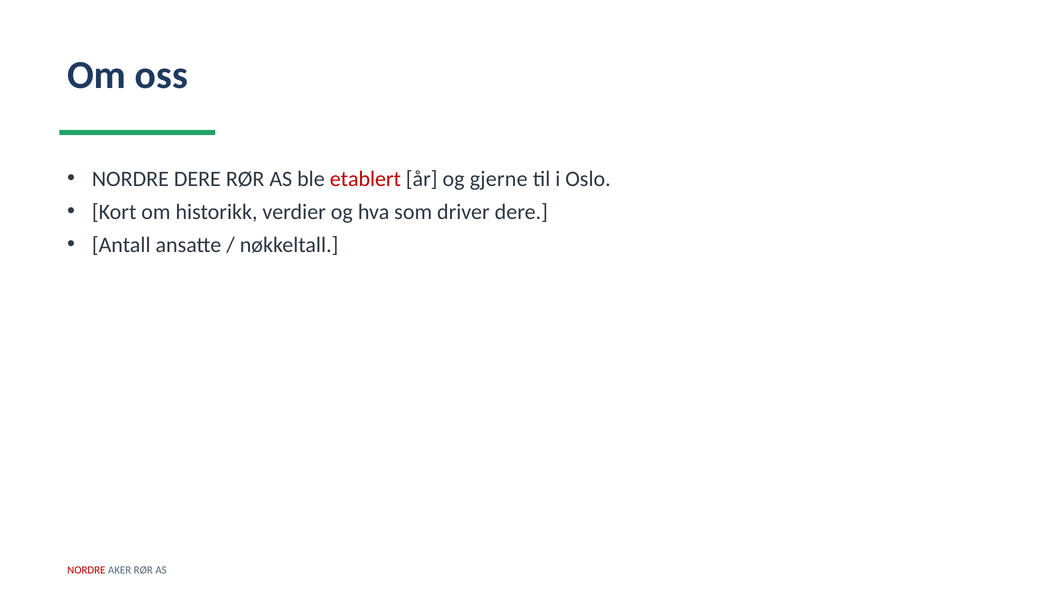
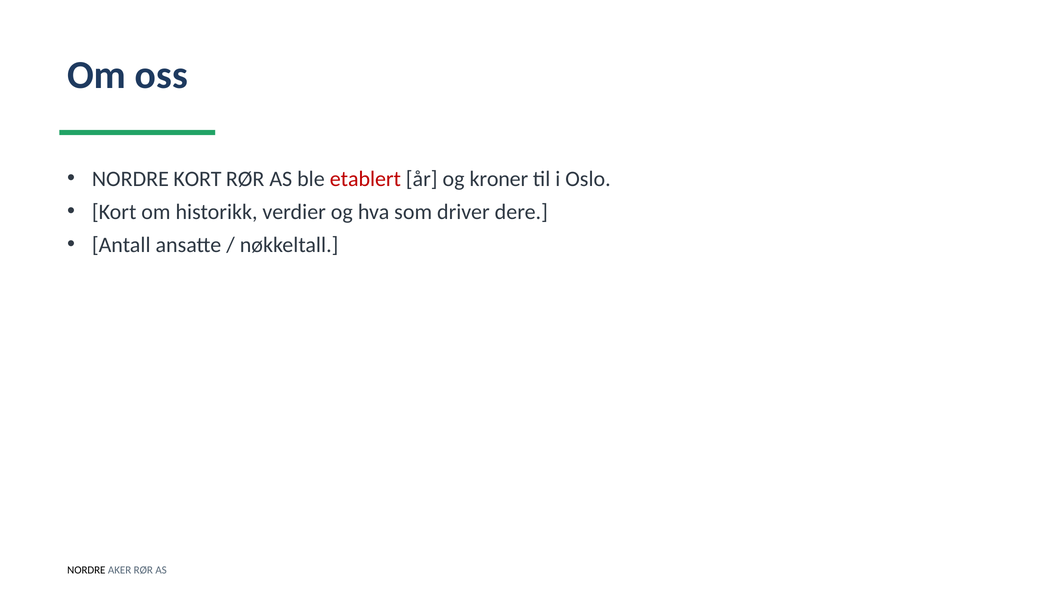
NORDRE DERE: DERE -> KORT
gjerne: gjerne -> kroner
NORDRE at (86, 570) colour: red -> black
